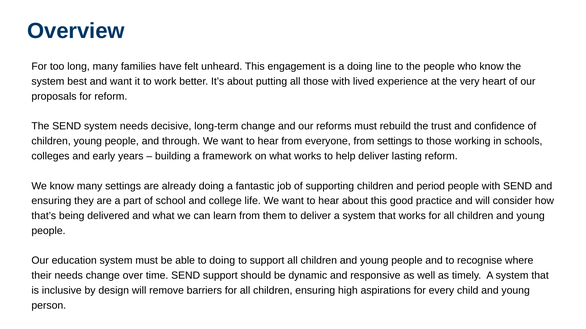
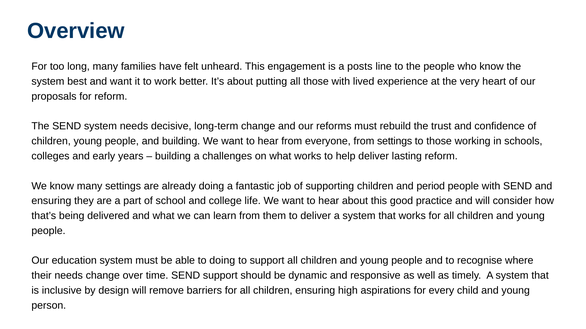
a doing: doing -> posts
and through: through -> building
framework: framework -> challenges
